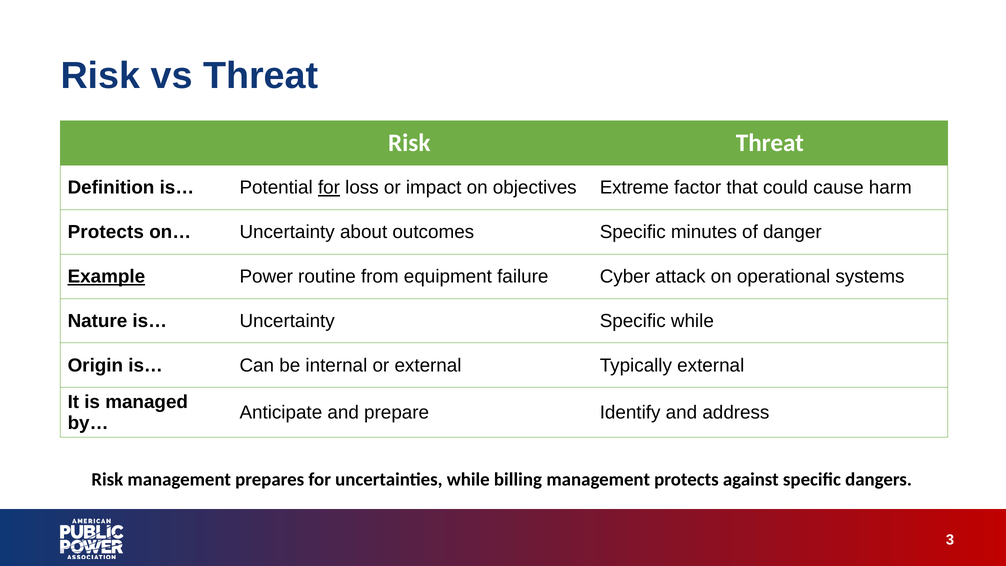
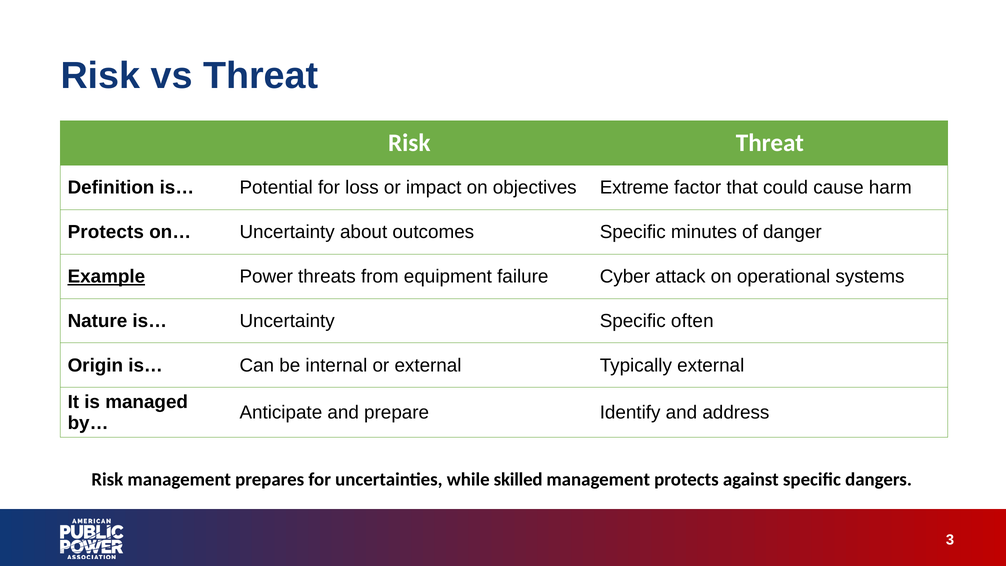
for at (329, 188) underline: present -> none
routine: routine -> threats
Specific while: while -> often
billing: billing -> skilled
